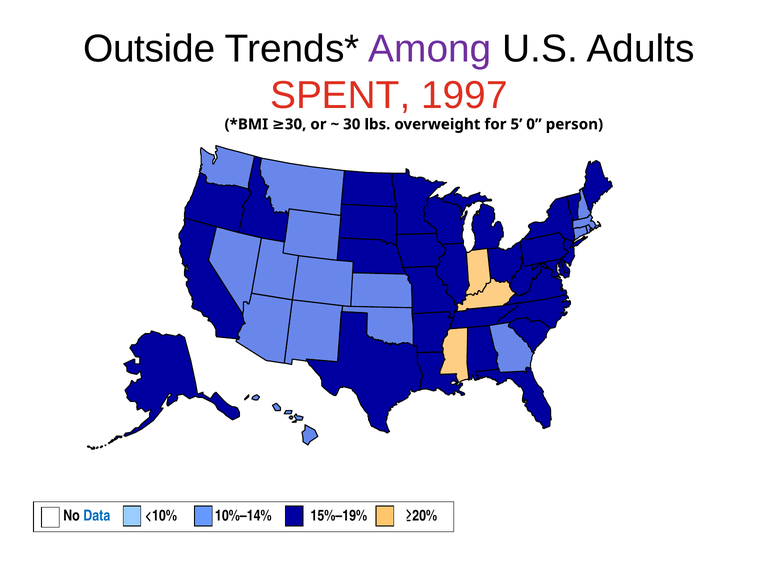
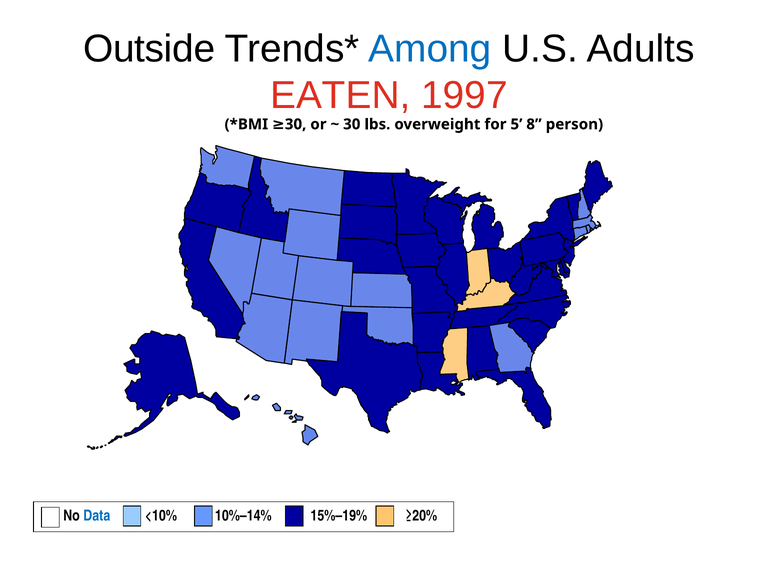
Among colour: purple -> blue
SPENT: SPENT -> EATEN
0: 0 -> 8
